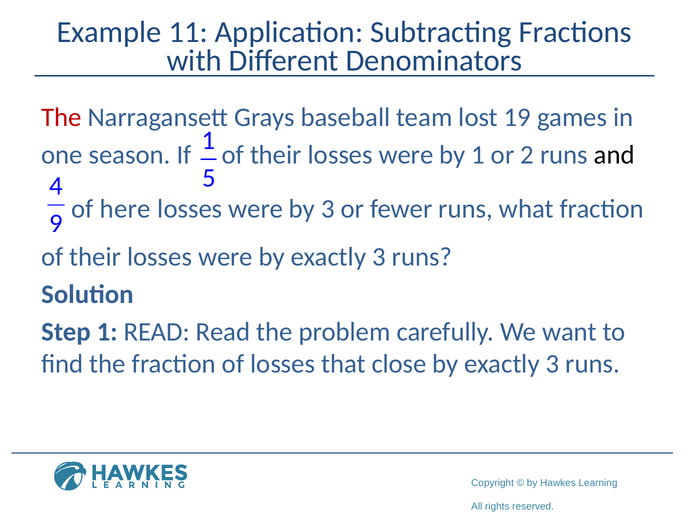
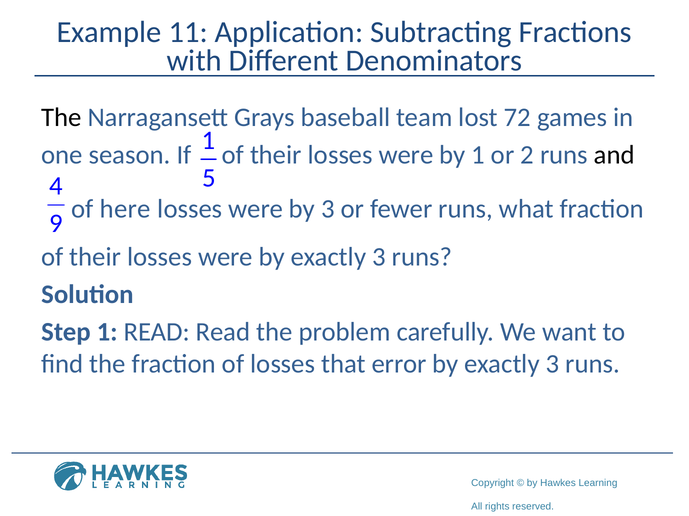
The at (61, 118) colour: red -> black
19: 19 -> 72
close: close -> error
